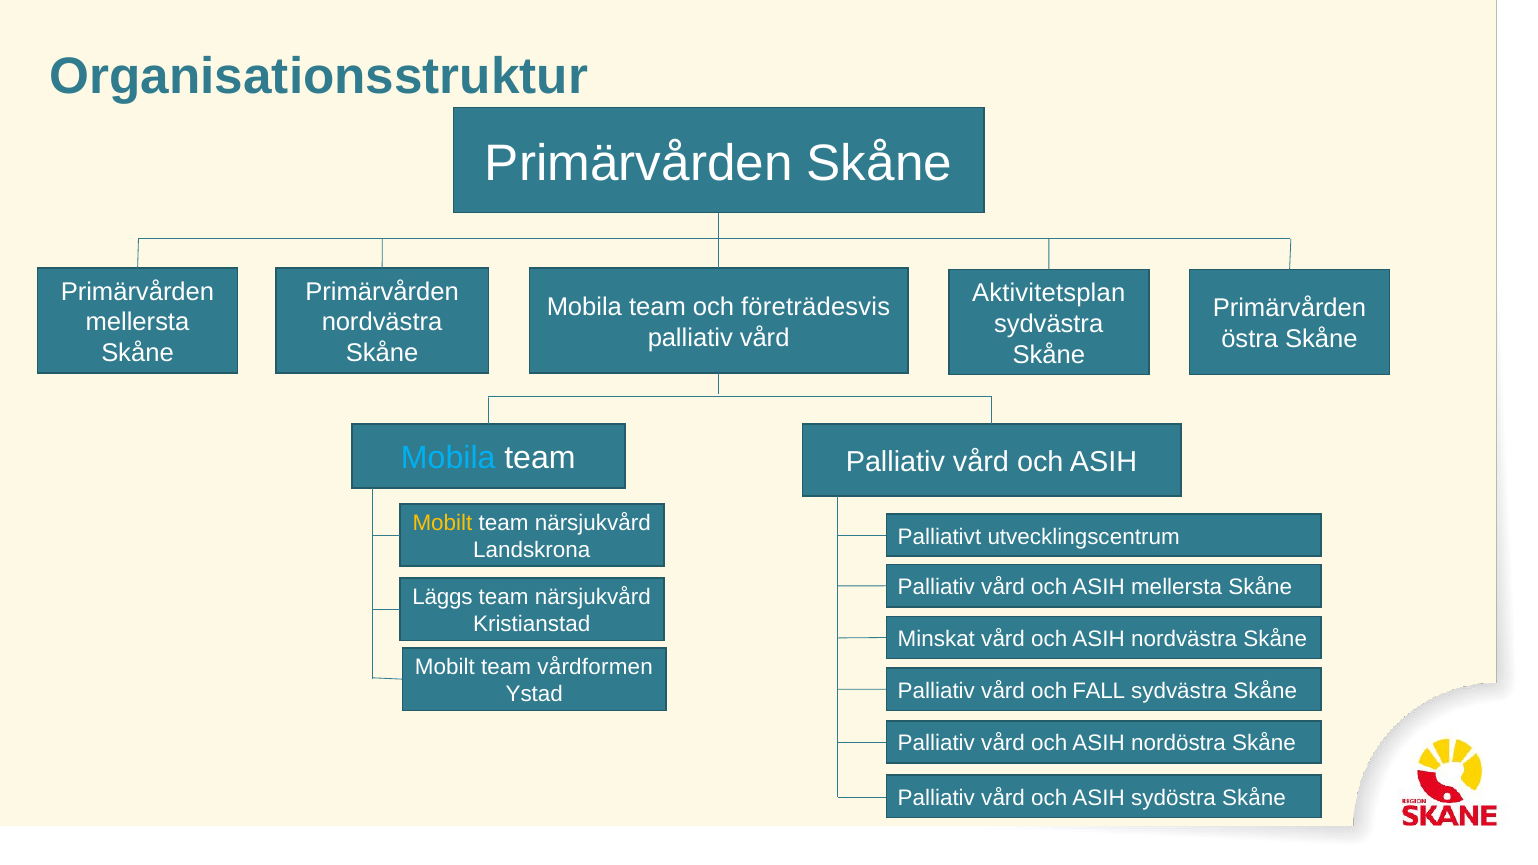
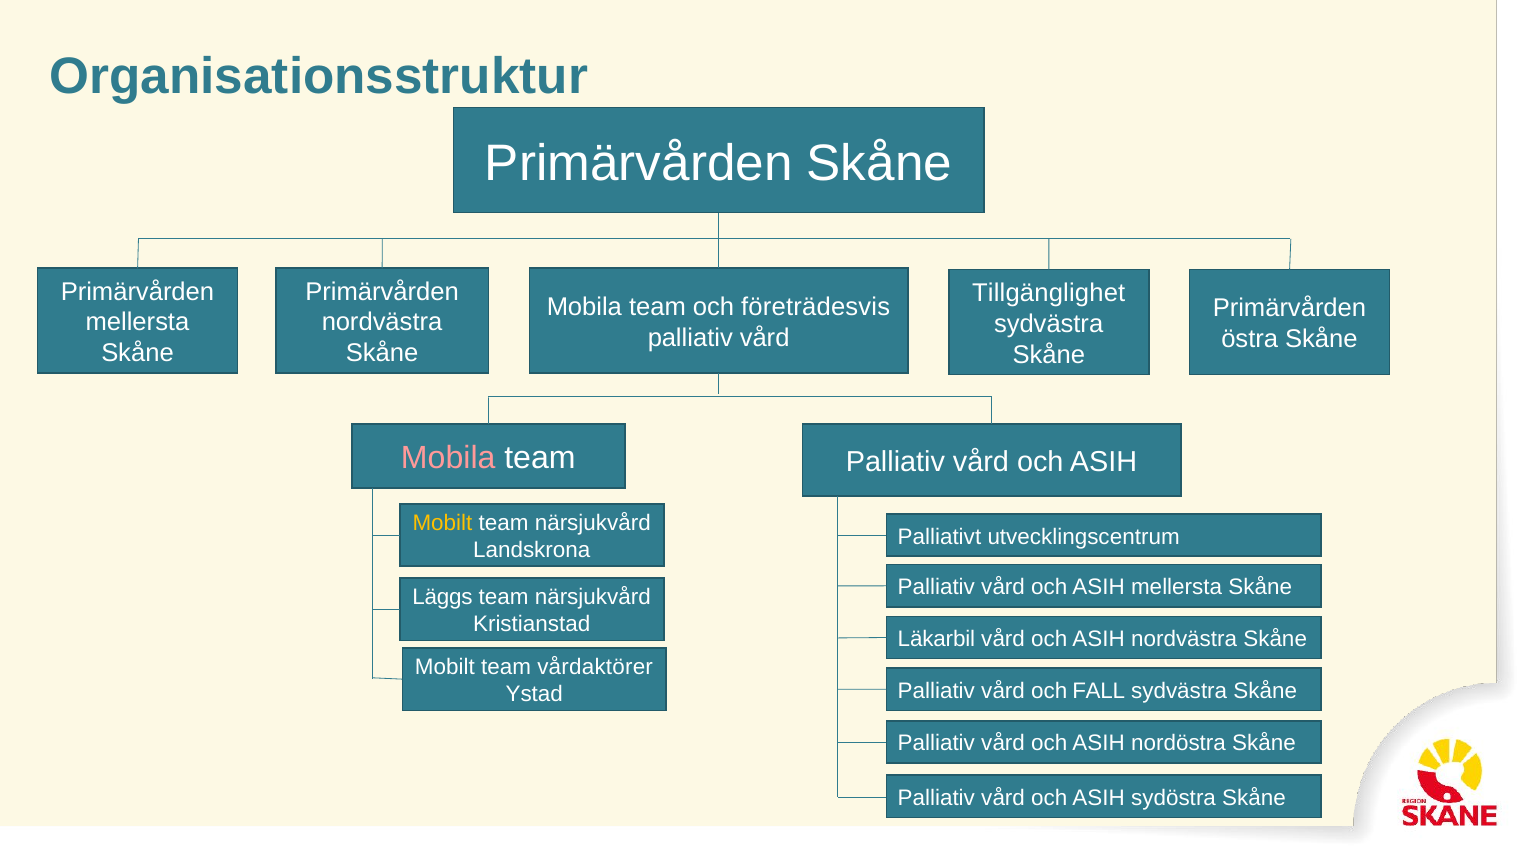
Aktivitetsplan: Aktivitetsplan -> Tillgänglighet
Mobila at (448, 458) colour: light blue -> pink
Minskat: Minskat -> Läkarbil
vårdformen: vårdformen -> vårdaktörer
